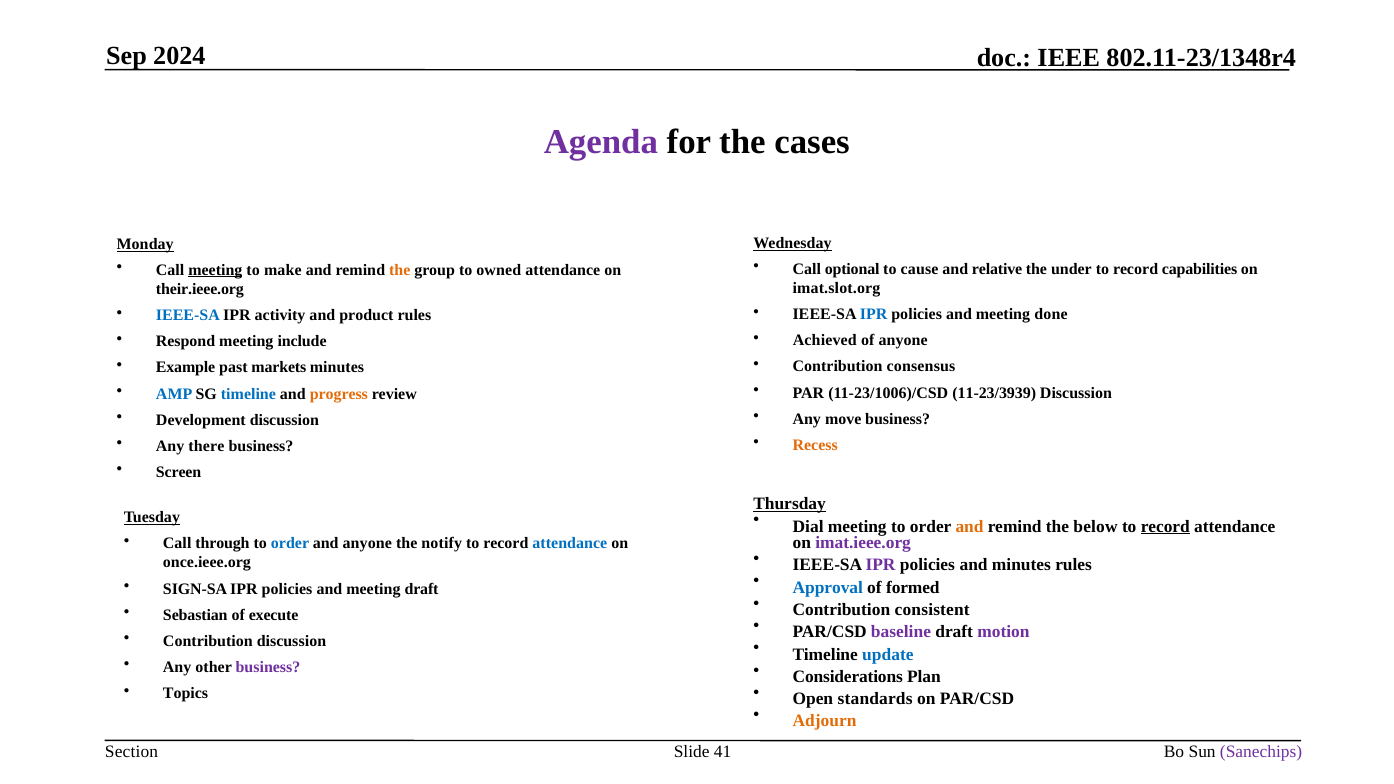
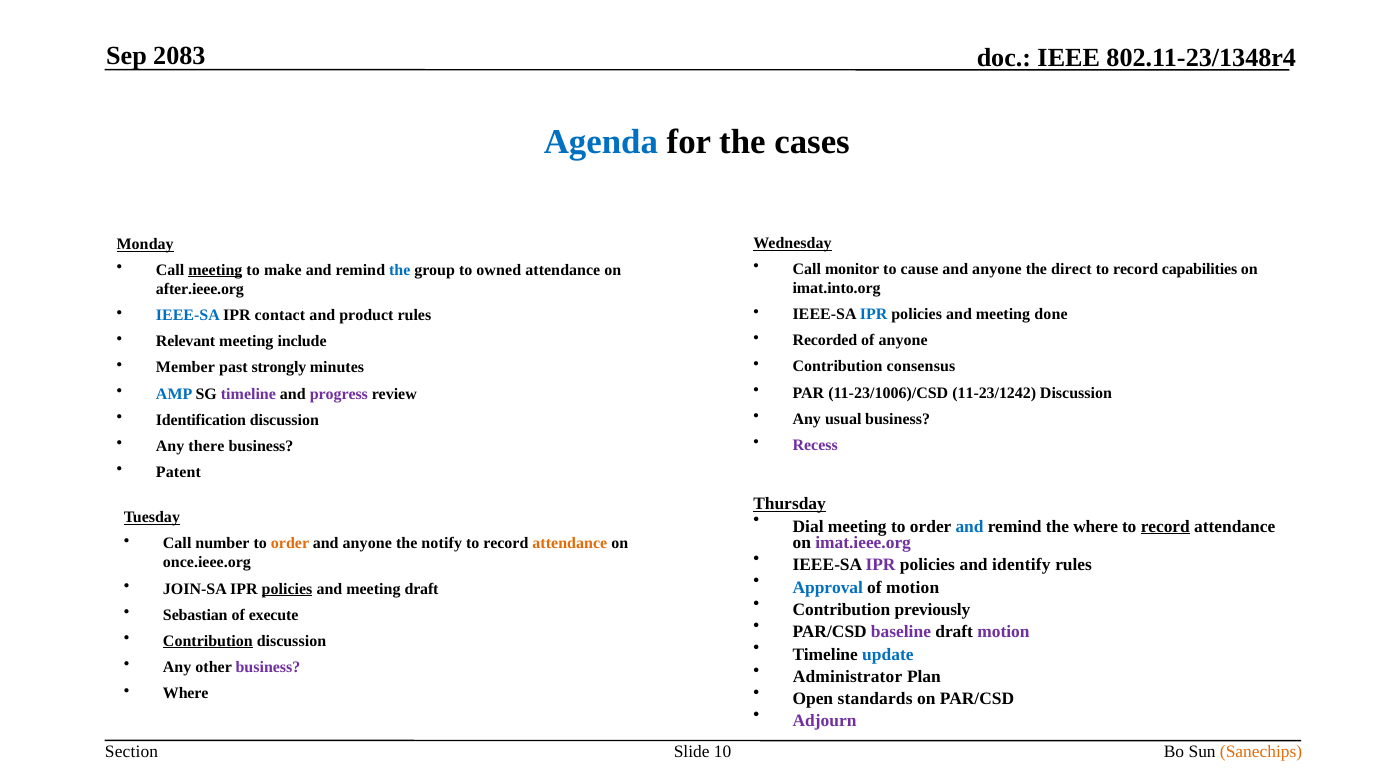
2024: 2024 -> 2083
Agenda colour: purple -> blue
optional: optional -> monitor
relative at (997, 269): relative -> anyone
under: under -> direct
the at (400, 270) colour: orange -> blue
imat.slot.org: imat.slot.org -> imat.into.org
their.ieee.org: their.ieee.org -> after.ieee.org
activity: activity -> contact
Achieved: Achieved -> Recorded
Respond: Respond -> Relevant
Example: Example -> Member
markets: markets -> strongly
11-23/3939: 11-23/3939 -> 11-23/1242
timeline at (248, 394) colour: blue -> purple
progress colour: orange -> purple
move: move -> usual
Development: Development -> Identification
Recess colour: orange -> purple
Screen: Screen -> Patent
and at (970, 526) colour: orange -> blue
the below: below -> where
through: through -> number
order at (290, 544) colour: blue -> orange
attendance at (570, 544) colour: blue -> orange
and minutes: minutes -> identify
of formed: formed -> motion
SIGN-SA: SIGN-SA -> JOIN-SA
policies at (287, 589) underline: none -> present
consistent: consistent -> previously
Contribution at (208, 641) underline: none -> present
Considerations: Considerations -> Administrator
Topics at (186, 693): Topics -> Where
Adjourn colour: orange -> purple
41: 41 -> 10
Sanechips colour: purple -> orange
